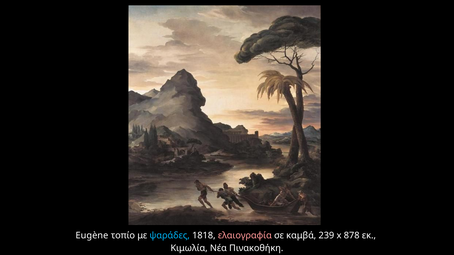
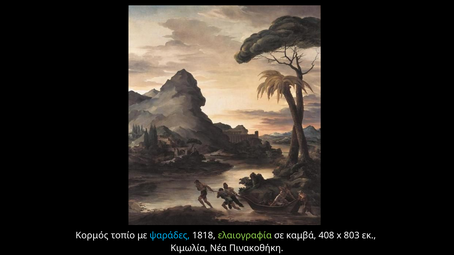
Eugène: Eugène -> Κορμός
ελαιογραφία colour: pink -> light green
239: 239 -> 408
878: 878 -> 803
